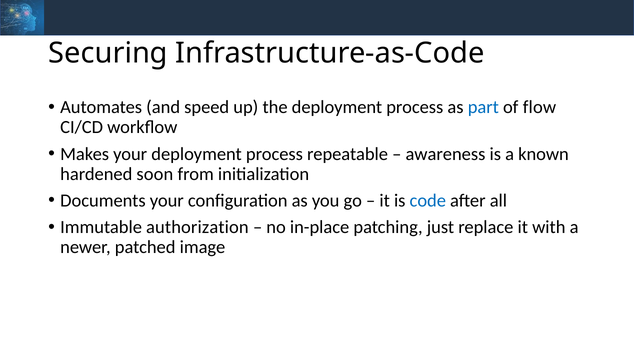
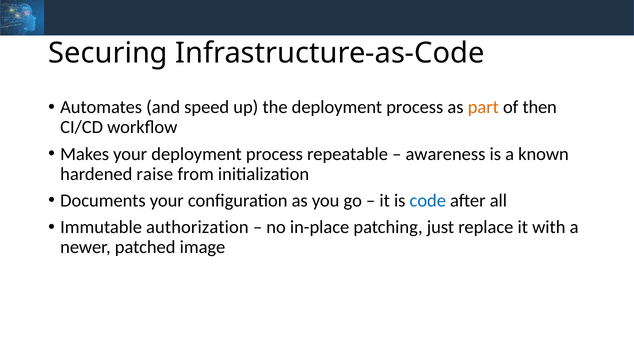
part colour: blue -> orange
flow: flow -> then
soon: soon -> raise
